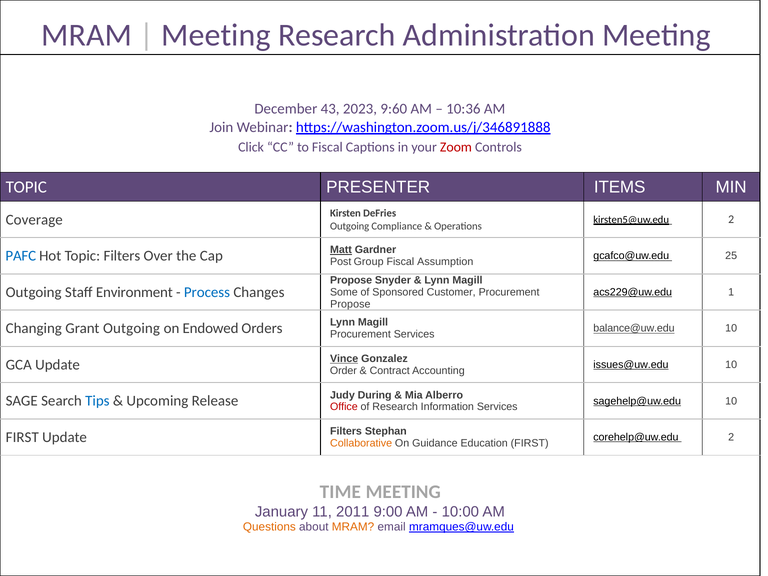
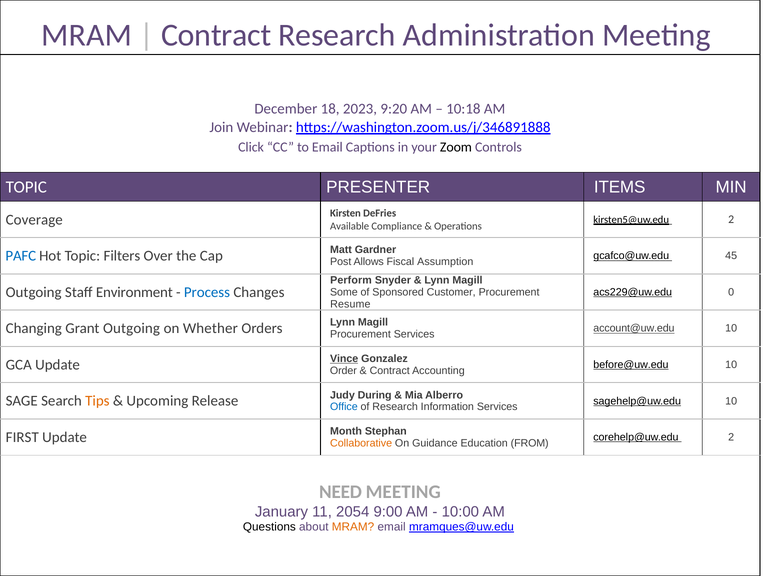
Meeting at (216, 35): Meeting -> Contract
43: 43 -> 18
9:60: 9:60 -> 9:20
10:36: 10:36 -> 10:18
to Fiscal: Fiscal -> Email
Zoom colour: red -> black
Outgoing at (350, 226): Outgoing -> Available
Matt underline: present -> none
25: 25 -> 45
Group: Group -> Allows
Propose at (351, 280): Propose -> Perform
1: 1 -> 0
Propose at (350, 304): Propose -> Resume
Endowed: Endowed -> Whether
balance@uw.edu: balance@uw.edu -> account@uw.edu
issues@uw.edu: issues@uw.edu -> before@uw.edu
Tips colour: blue -> orange
Office colour: red -> blue
Update Filters: Filters -> Month
Education FIRST: FIRST -> FROM
TIME: TIME -> NEED
2011: 2011 -> 2054
Questions colour: orange -> black
